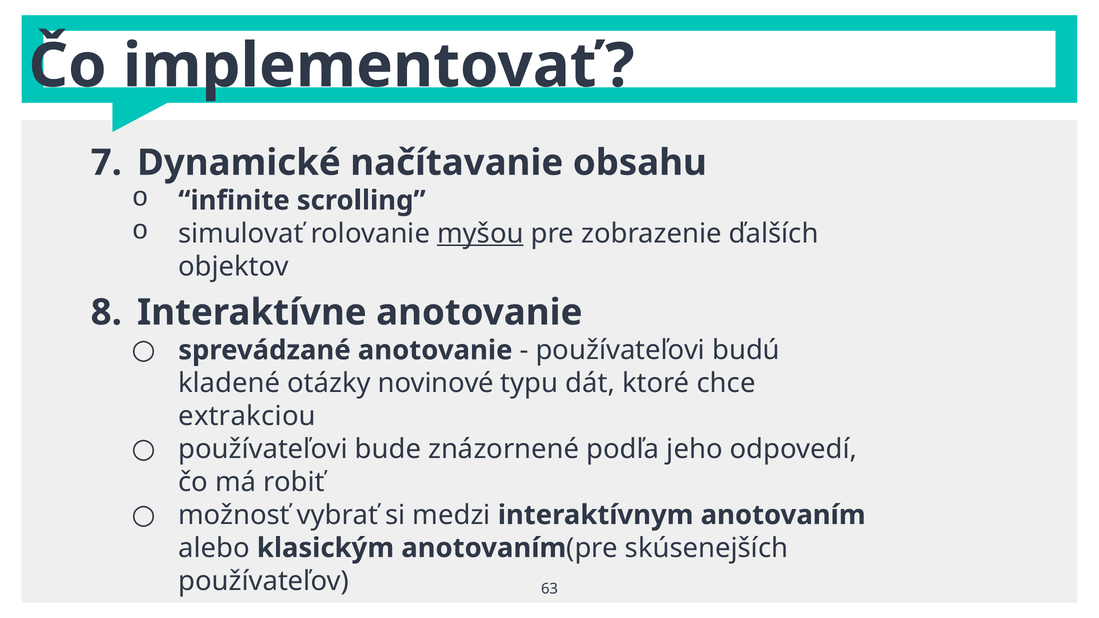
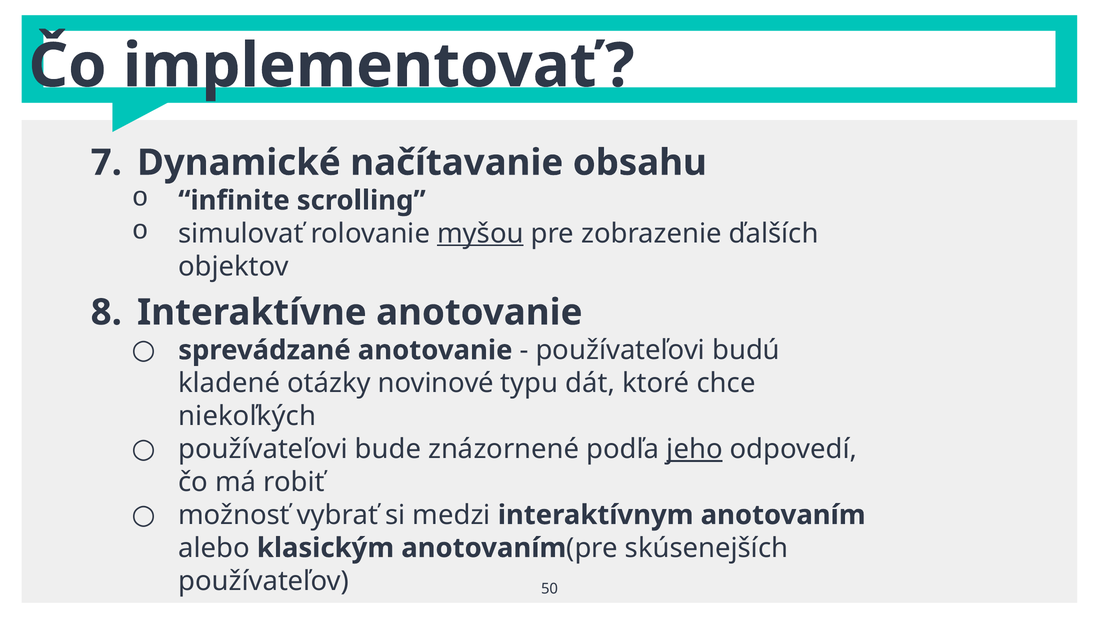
extrakciou: extrakciou -> niekoľkých
jeho underline: none -> present
63: 63 -> 50
